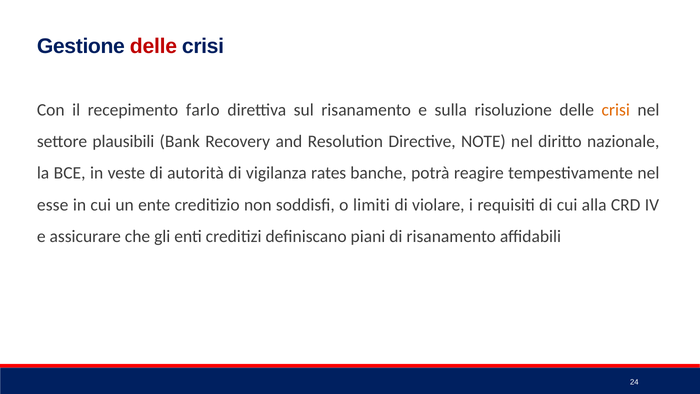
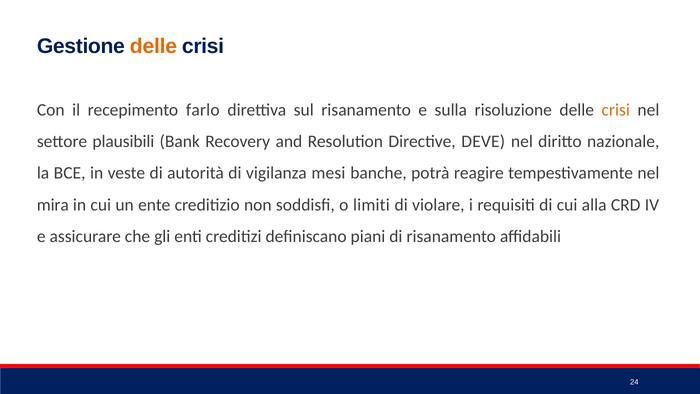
delle at (153, 46) colour: red -> orange
NOTE: NOTE -> DEVE
rates: rates -> mesi
esse: esse -> mira
